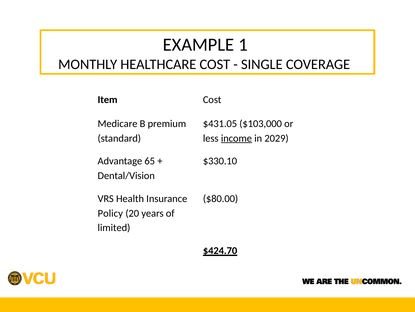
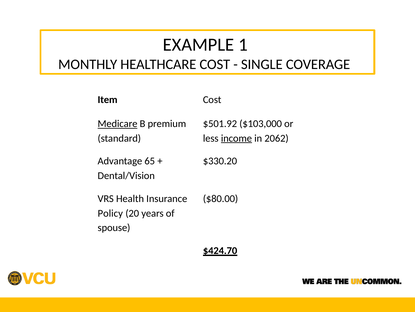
Medicare underline: none -> present
$431.05: $431.05 -> $501.92
2029: 2029 -> 2062
$330.10: $330.10 -> $330.20
limited: limited -> spouse
